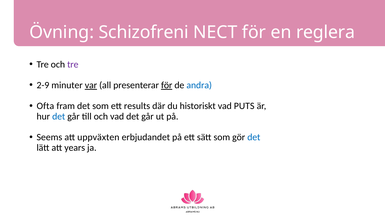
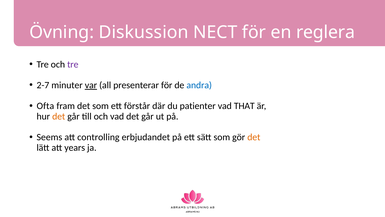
Schizofreni: Schizofreni -> Diskussion
2-9: 2-9 -> 2-7
för at (167, 85) underline: present -> none
results: results -> förstår
historiskt: historiskt -> patienter
PUTS: PUTS -> THAT
det at (59, 116) colour: blue -> orange
uppväxten: uppväxten -> controlling
det at (254, 137) colour: blue -> orange
